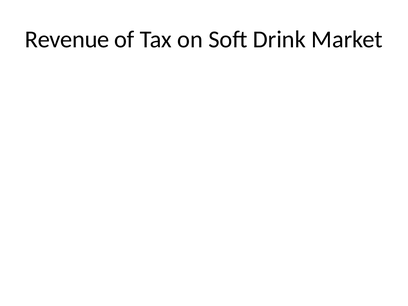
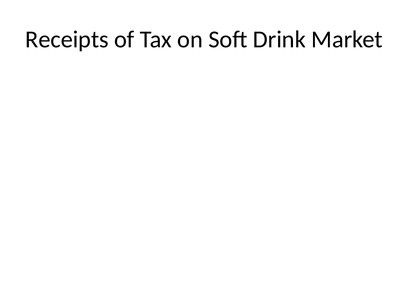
Revenue: Revenue -> Receipts
